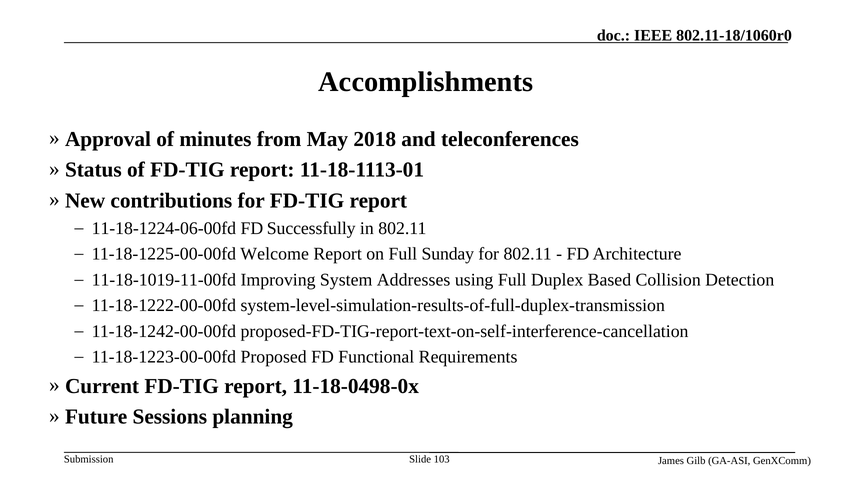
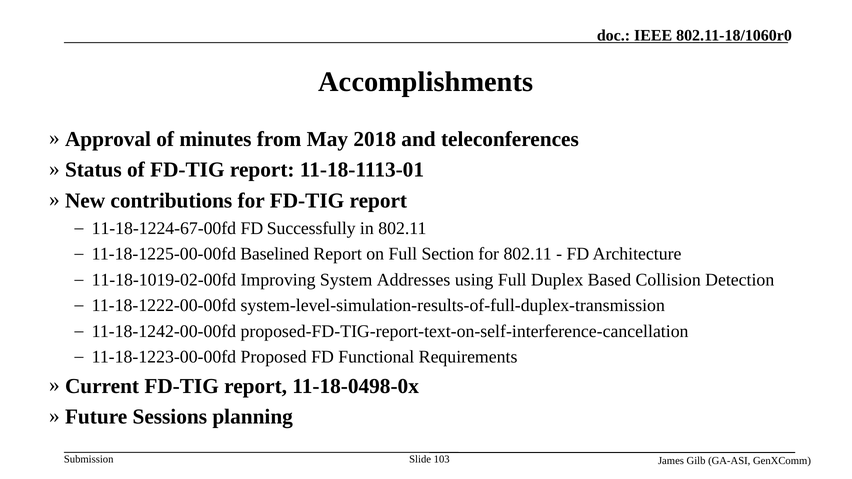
11-18-1224-06-00fd: 11-18-1224-06-00fd -> 11-18-1224-67-00fd
Welcome: Welcome -> Baselined
Sunday: Sunday -> Section
11-18-1019-11-00fd: 11-18-1019-11-00fd -> 11-18-1019-02-00fd
